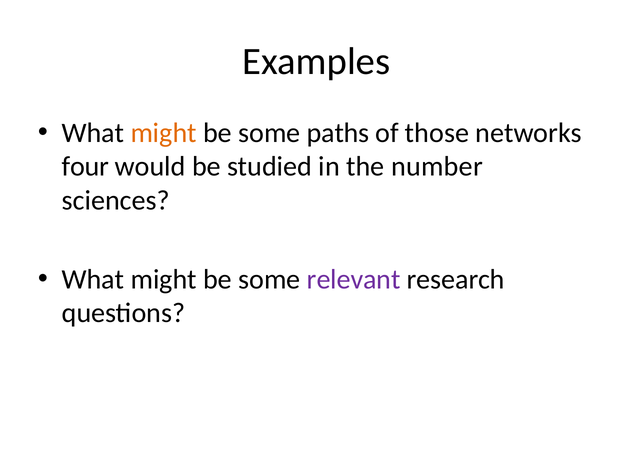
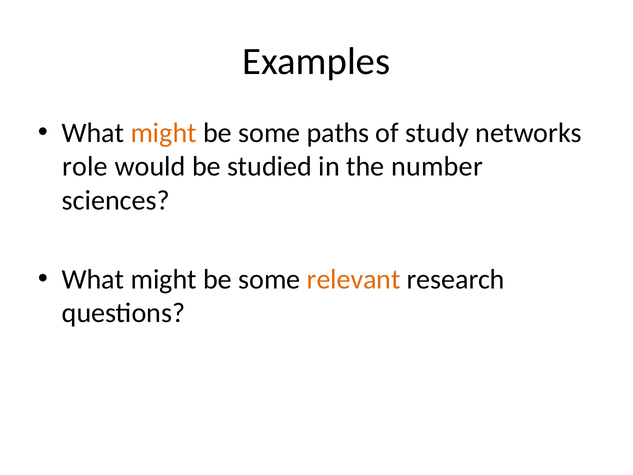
those: those -> study
four: four -> role
relevant colour: purple -> orange
